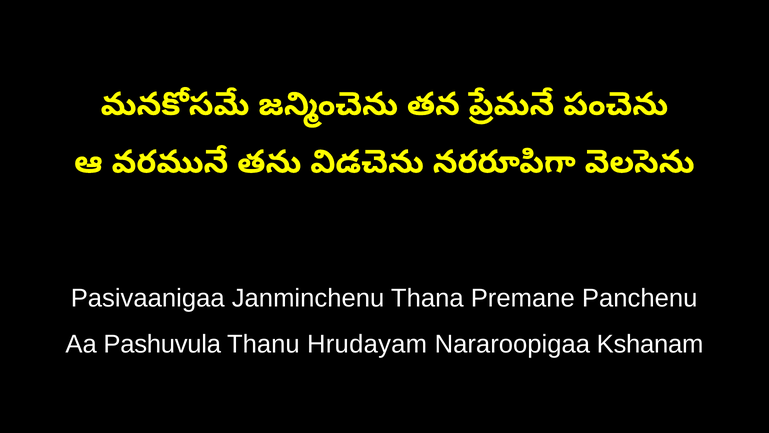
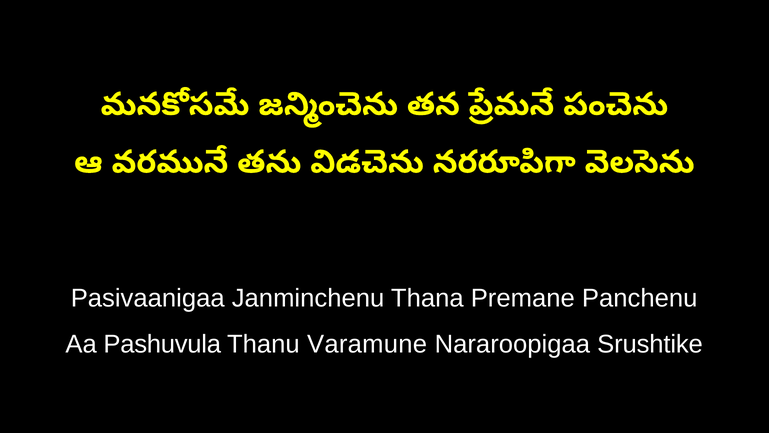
Hrudayam: Hrudayam -> Varamune
Kshanam: Kshanam -> Srushtike
